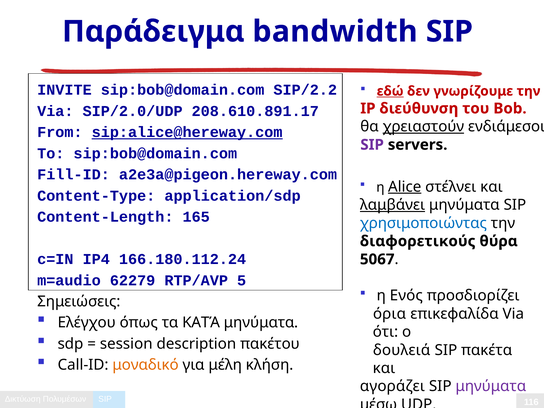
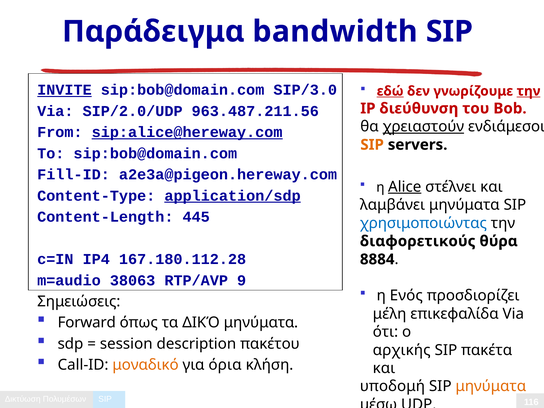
INVITE underline: none -> present
SIP/2.2: SIP/2.2 -> SIP/3.0
την at (529, 91) underline: none -> present
208.610.891.17: 208.610.891.17 -> 963.487.211.56
SIP at (372, 145) colour: purple -> orange
application/sdp underline: none -> present
λαμβάνει underline: present -> none
165: 165 -> 445
166.180.112.24: 166.180.112.24 -> 167.180.112.28
5067: 5067 -> 8884
62279: 62279 -> 38063
5: 5 -> 9
όρια: όρια -> μέλη
Ελέγχου: Ελέγχου -> Forward
ΚΑΤΆ: ΚΑΤΆ -> ΔΙΚΌ
δουλειά: δουλειά -> αρχικής
μέλη: μέλη -> όρια
αγοράζει: αγοράζει -> υποδομή
μηνύματα at (491, 386) colour: purple -> orange
